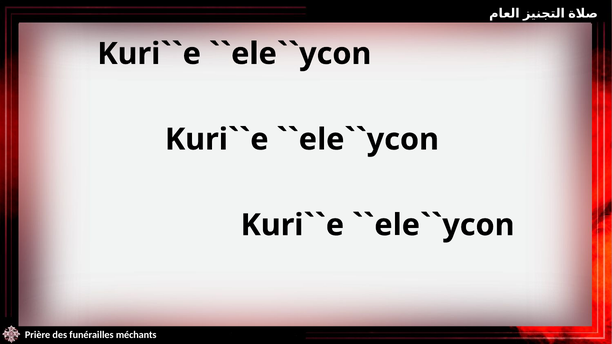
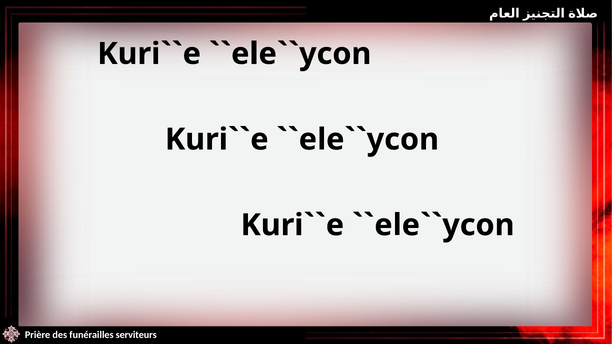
méchants: méchants -> serviteurs
